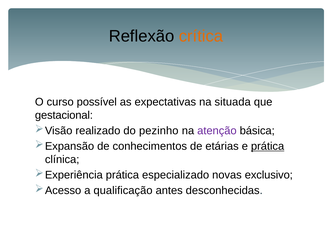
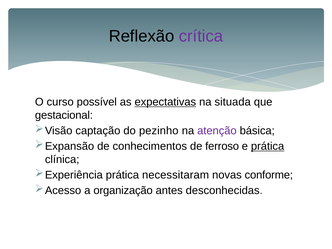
crítica colour: orange -> purple
expectativas underline: none -> present
realizado: realizado -> captação
etárias: etárias -> ferroso
especializado: especializado -> necessitaram
exclusivo: exclusivo -> conforme
qualificação: qualificação -> organização
